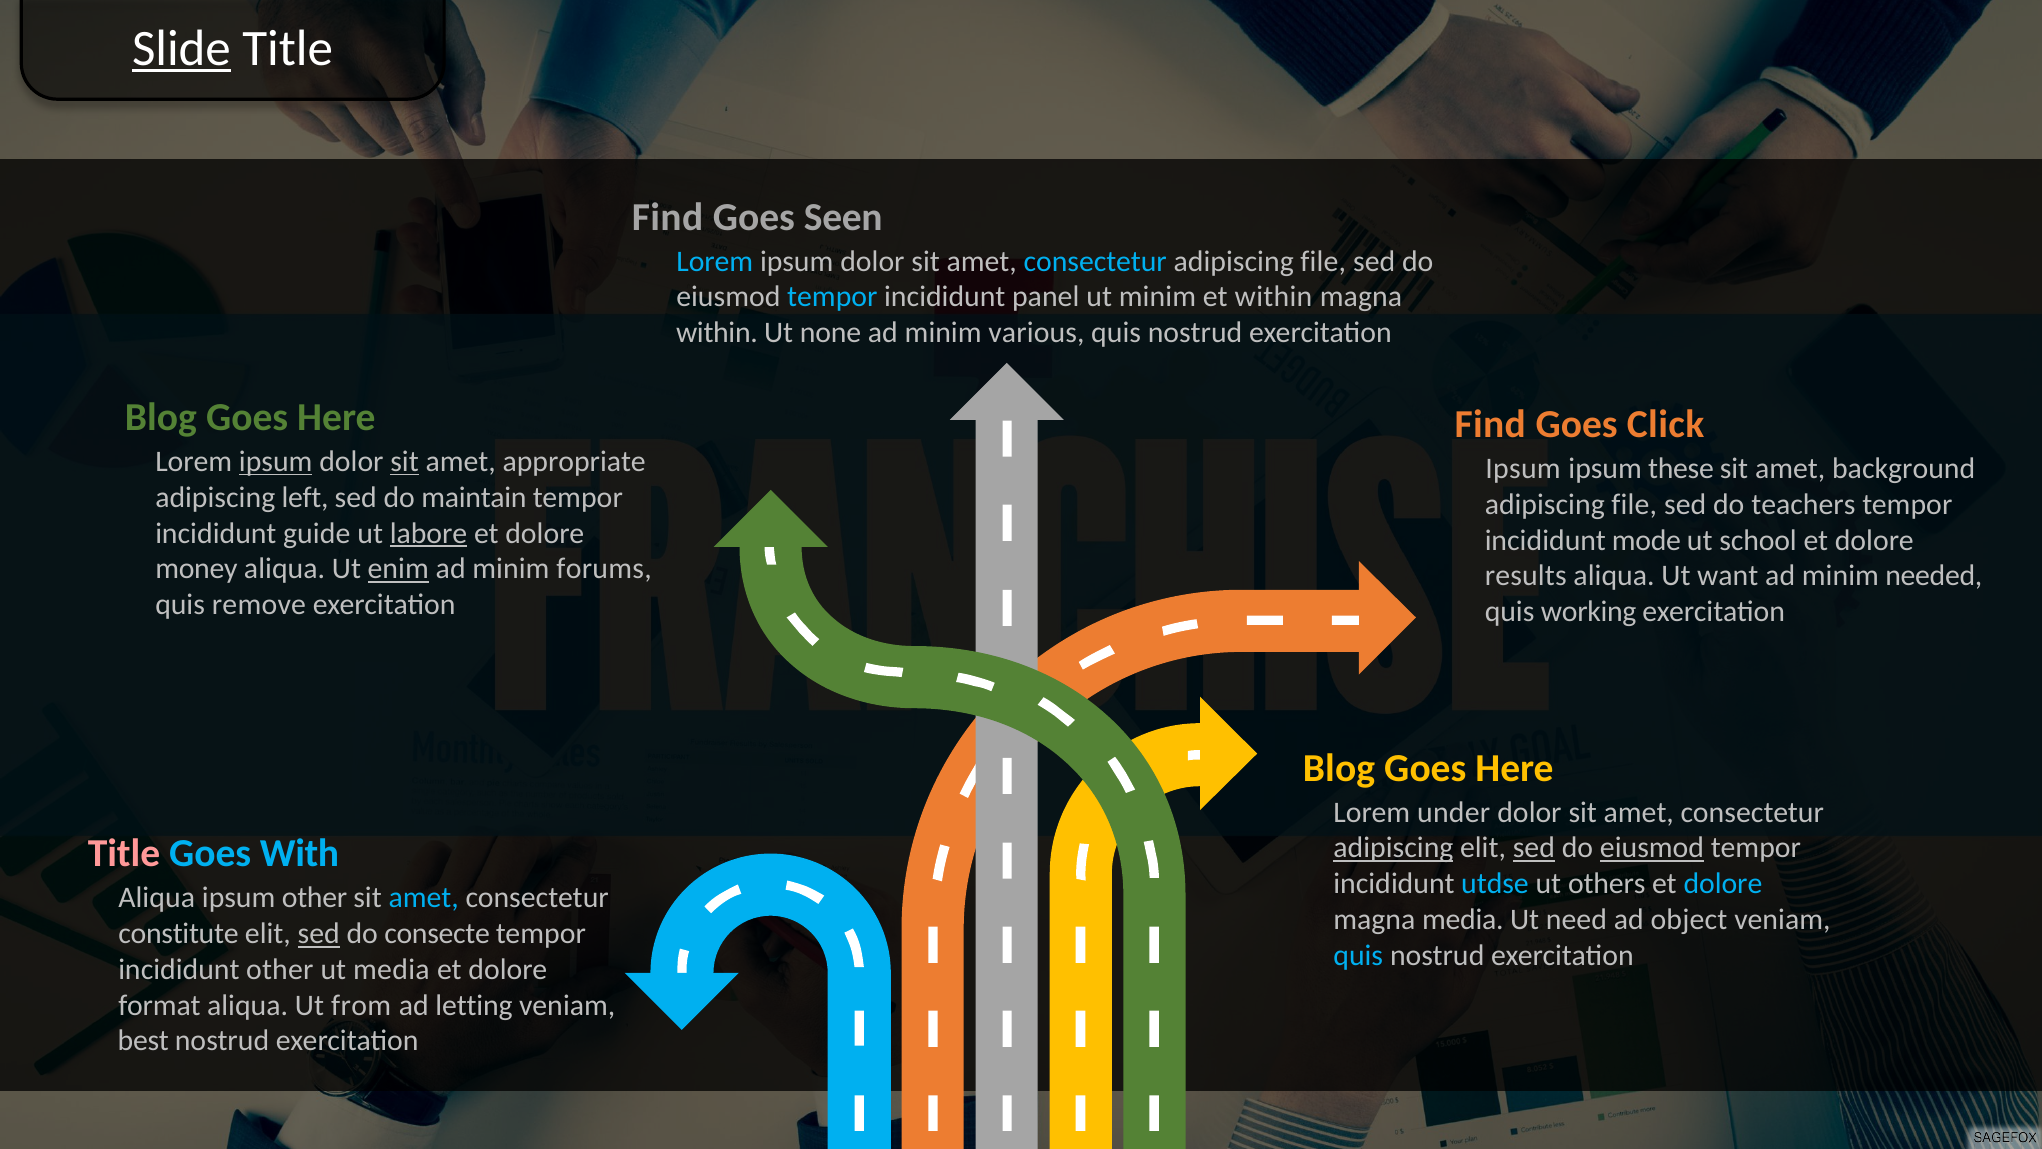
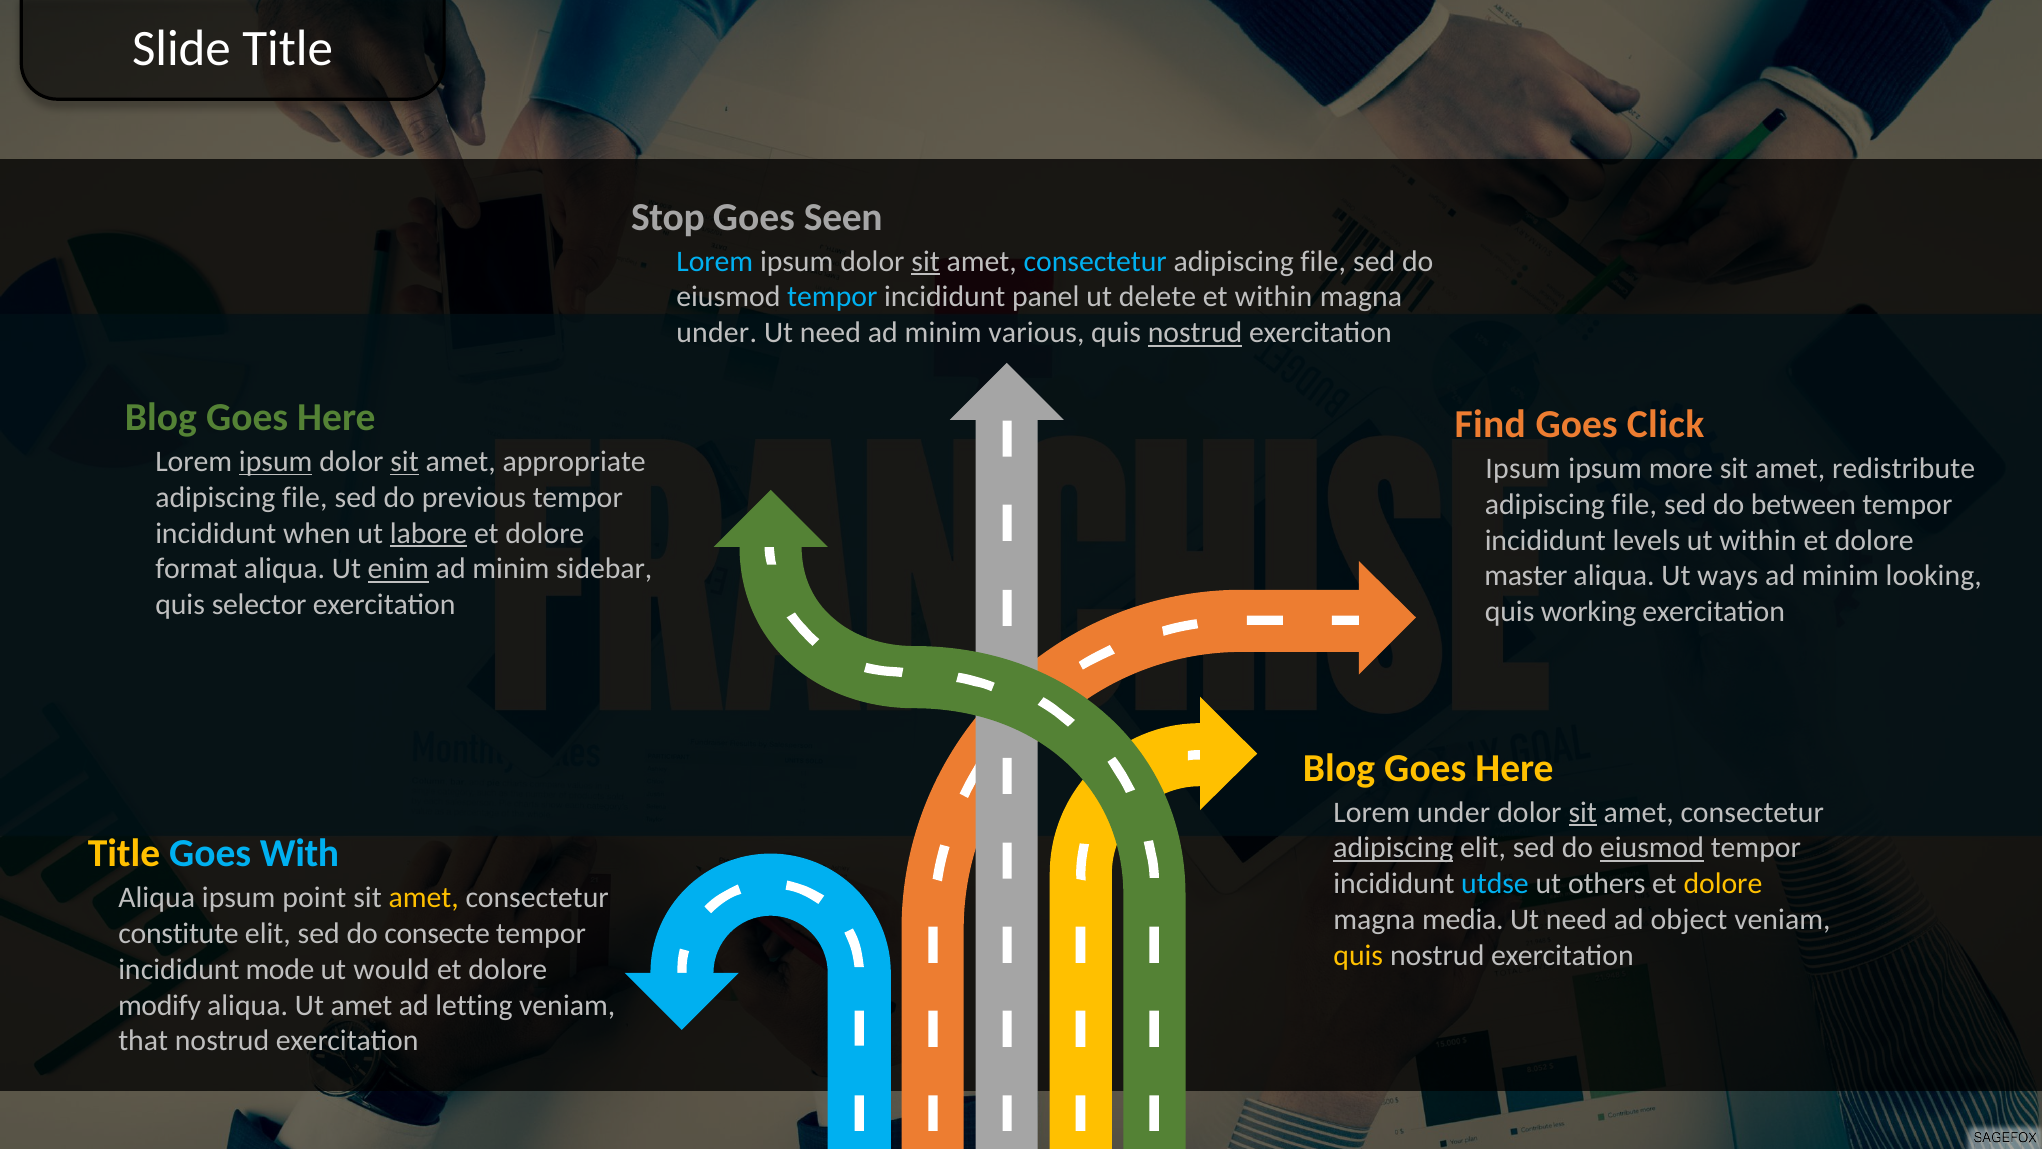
Slide underline: present -> none
Find at (668, 217): Find -> Stop
sit at (926, 261) underline: none -> present
ut minim: minim -> delete
within at (717, 333): within -> under
none at (831, 333): none -> need
nostrud at (1195, 333) underline: none -> present
these: these -> more
background: background -> redistribute
left at (305, 497): left -> file
maintain: maintain -> previous
teachers: teachers -> between
guide: guide -> when
mode: mode -> levels
ut school: school -> within
money: money -> format
forums: forums -> sidebar
results: results -> master
want: want -> ways
needed: needed -> looking
remove: remove -> selector
sit at (1583, 812) underline: none -> present
sed at (1534, 848) underline: present -> none
Title at (124, 854) colour: pink -> yellow
dolore at (1723, 883) colour: light blue -> yellow
ipsum other: other -> point
amet at (424, 898) colour: light blue -> yellow
sed at (319, 934) underline: present -> none
quis at (1358, 955) colour: light blue -> yellow
incididunt other: other -> mode
ut media: media -> would
format: format -> modify
Ut from: from -> amet
best: best -> that
